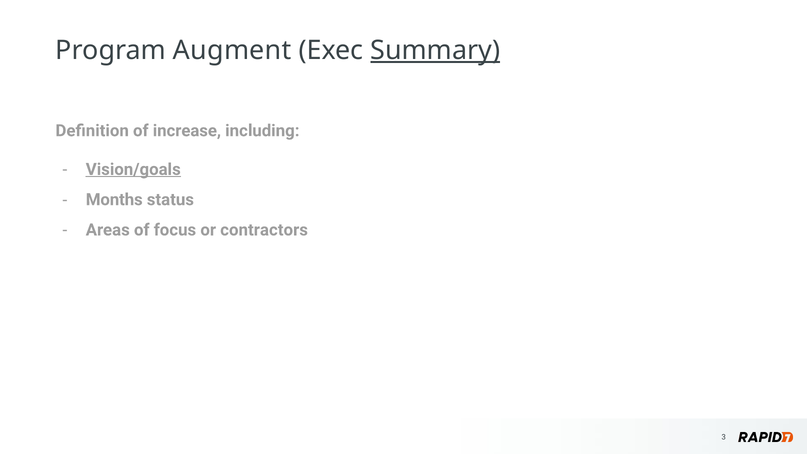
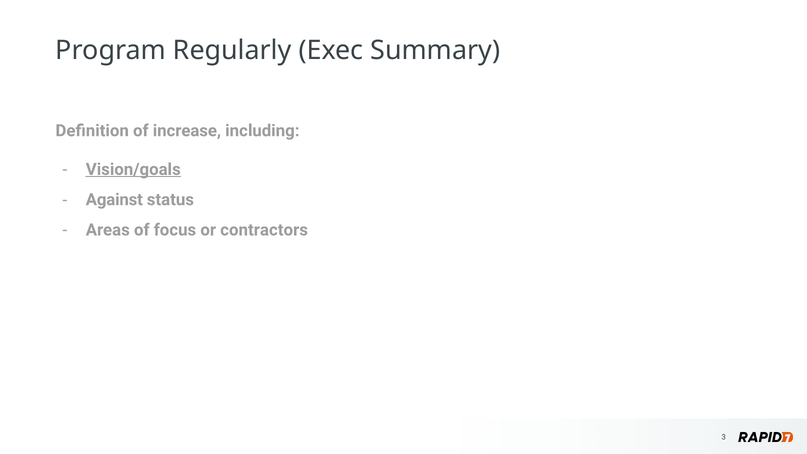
Augment: Augment -> Regularly
Summary underline: present -> none
Months: Months -> Against
